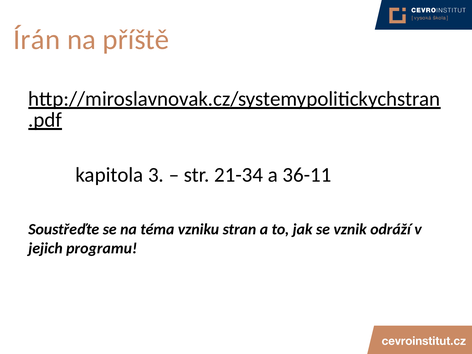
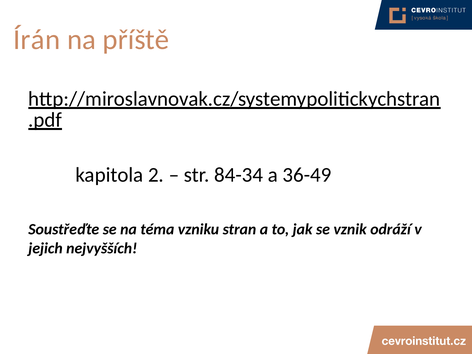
3: 3 -> 2
21-34: 21-34 -> 84-34
36-11: 36-11 -> 36-49
programu: programu -> nejvyšších
